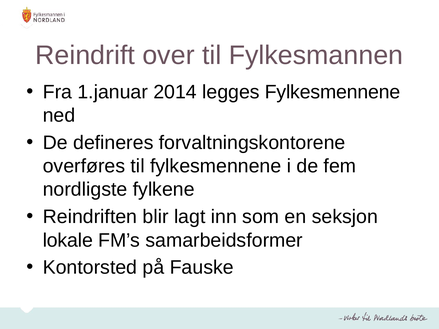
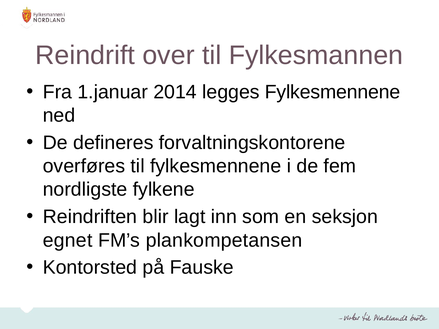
lokale: lokale -> egnet
samarbeidsformer: samarbeidsformer -> plankompetansen
